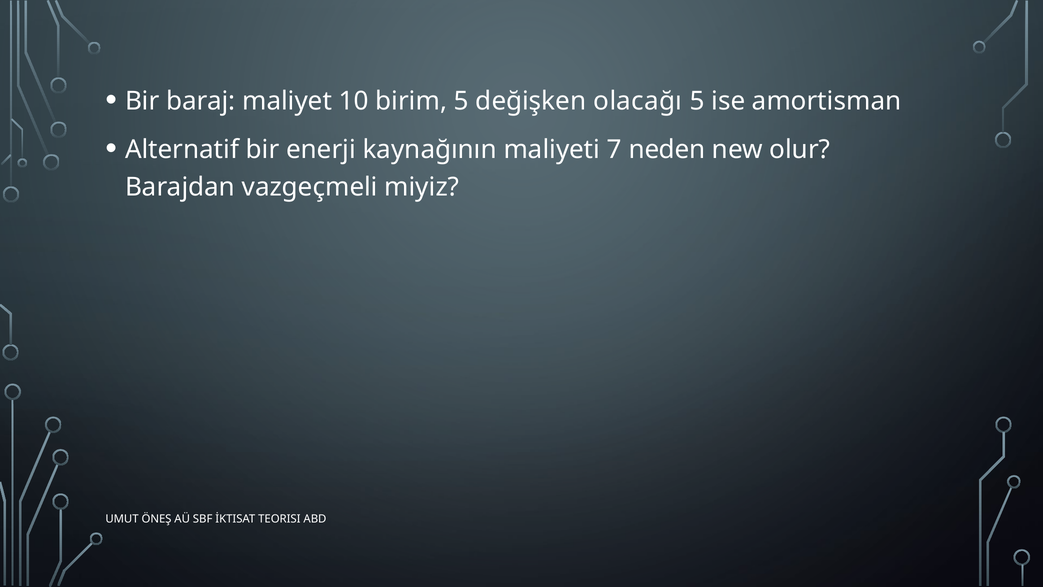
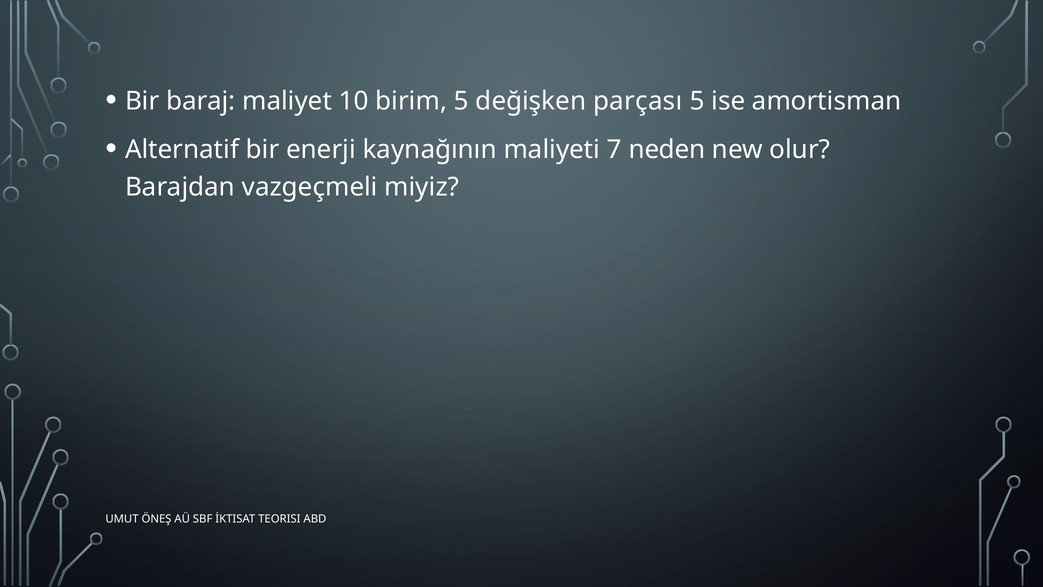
olacağı: olacağı -> parçası
